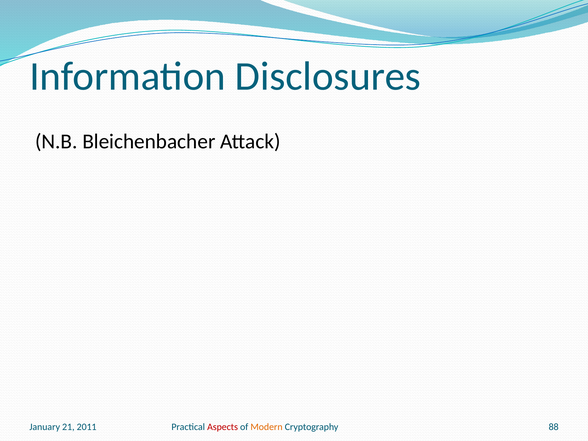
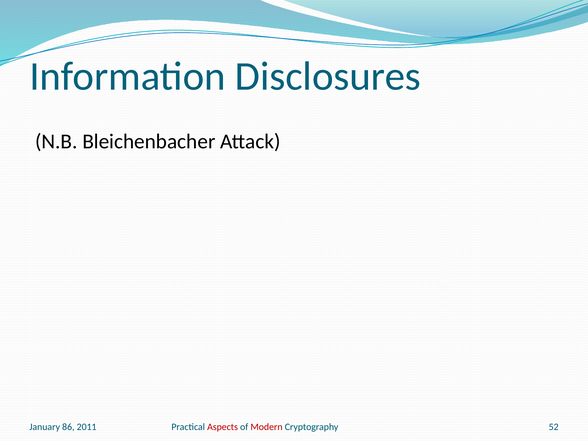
Modern colour: orange -> red
88: 88 -> 52
21: 21 -> 86
